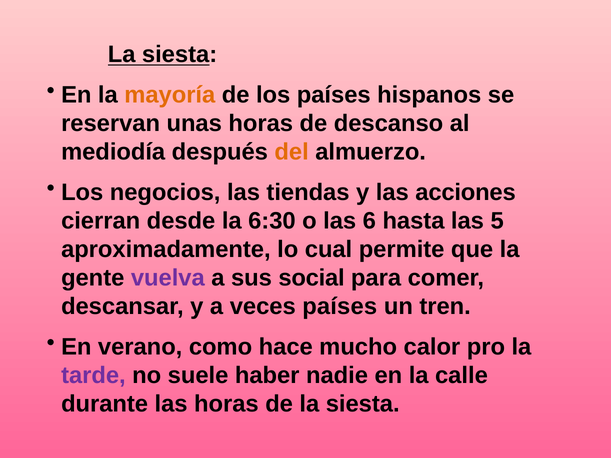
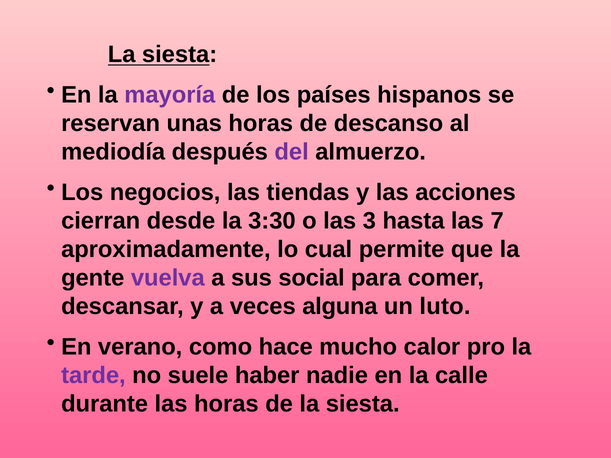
mayoría colour: orange -> purple
del colour: orange -> purple
6:30: 6:30 -> 3:30
6: 6 -> 3
5: 5 -> 7
veces países: países -> alguna
tren: tren -> luto
